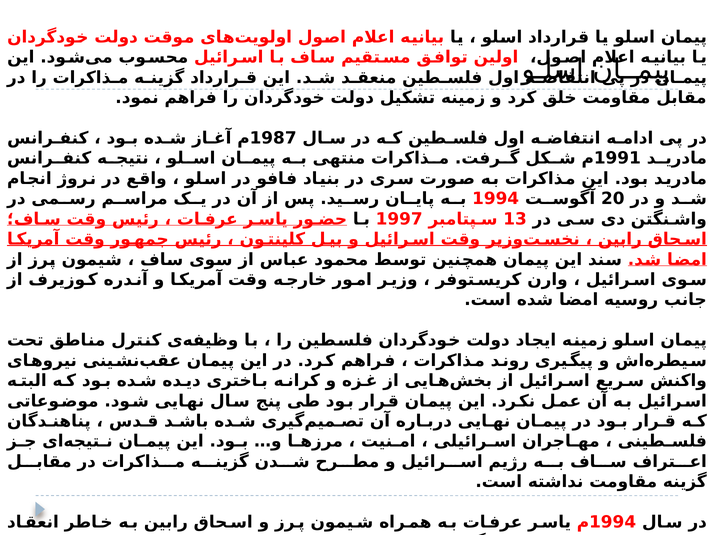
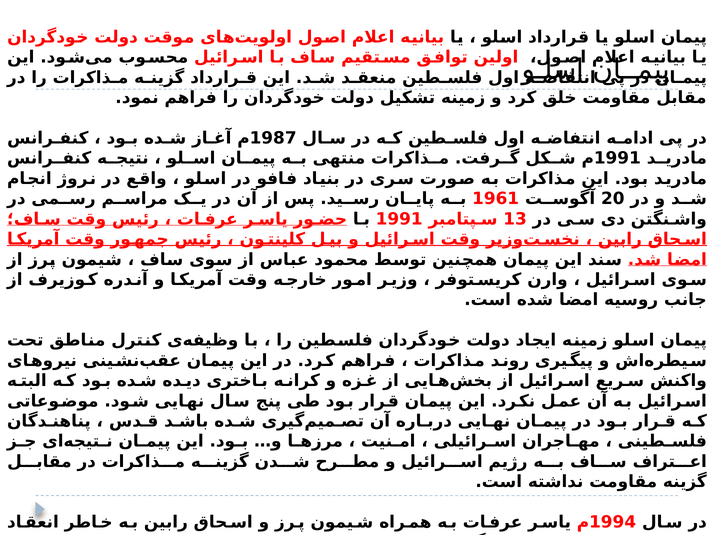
1994 at (496, 199): 1994 -> 1961
1997 at (399, 219): 1997 -> 1991
